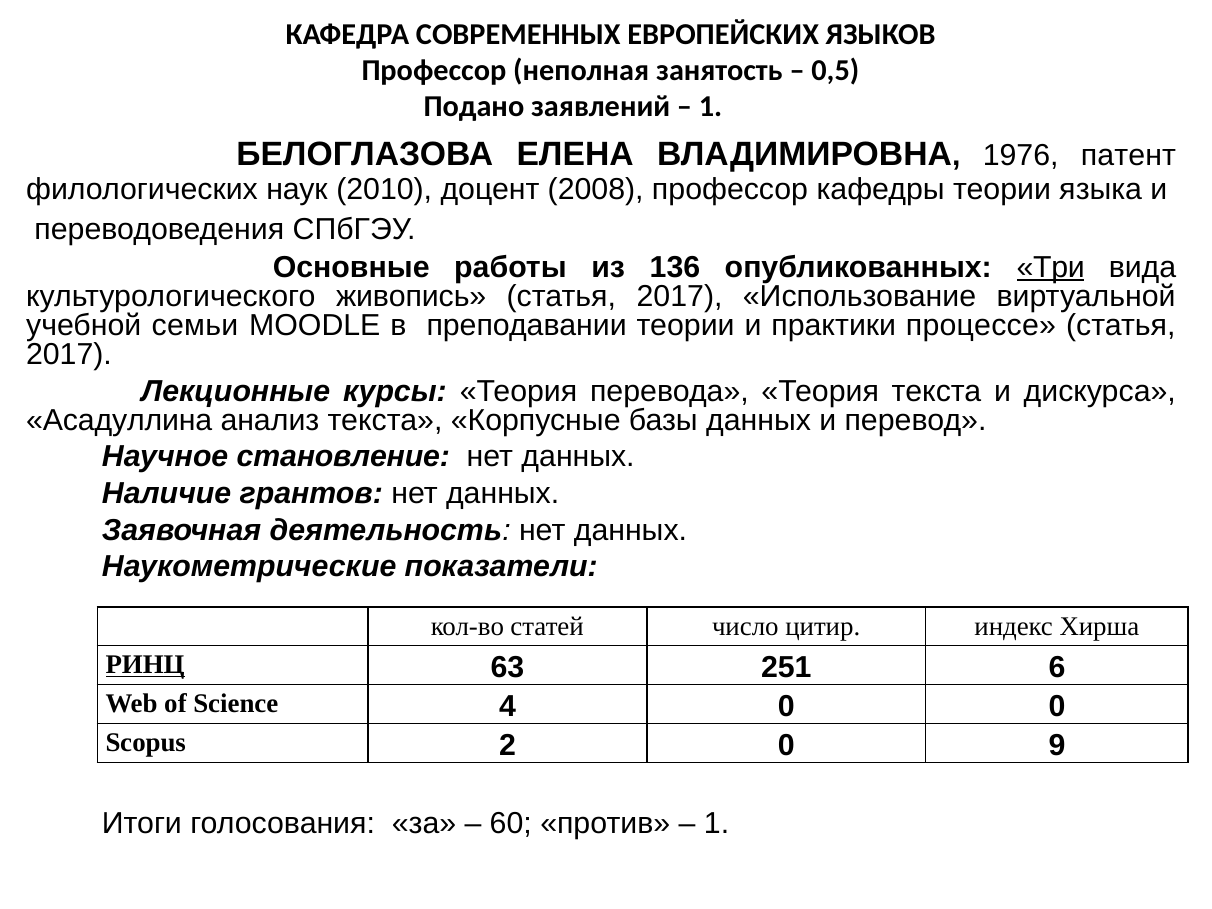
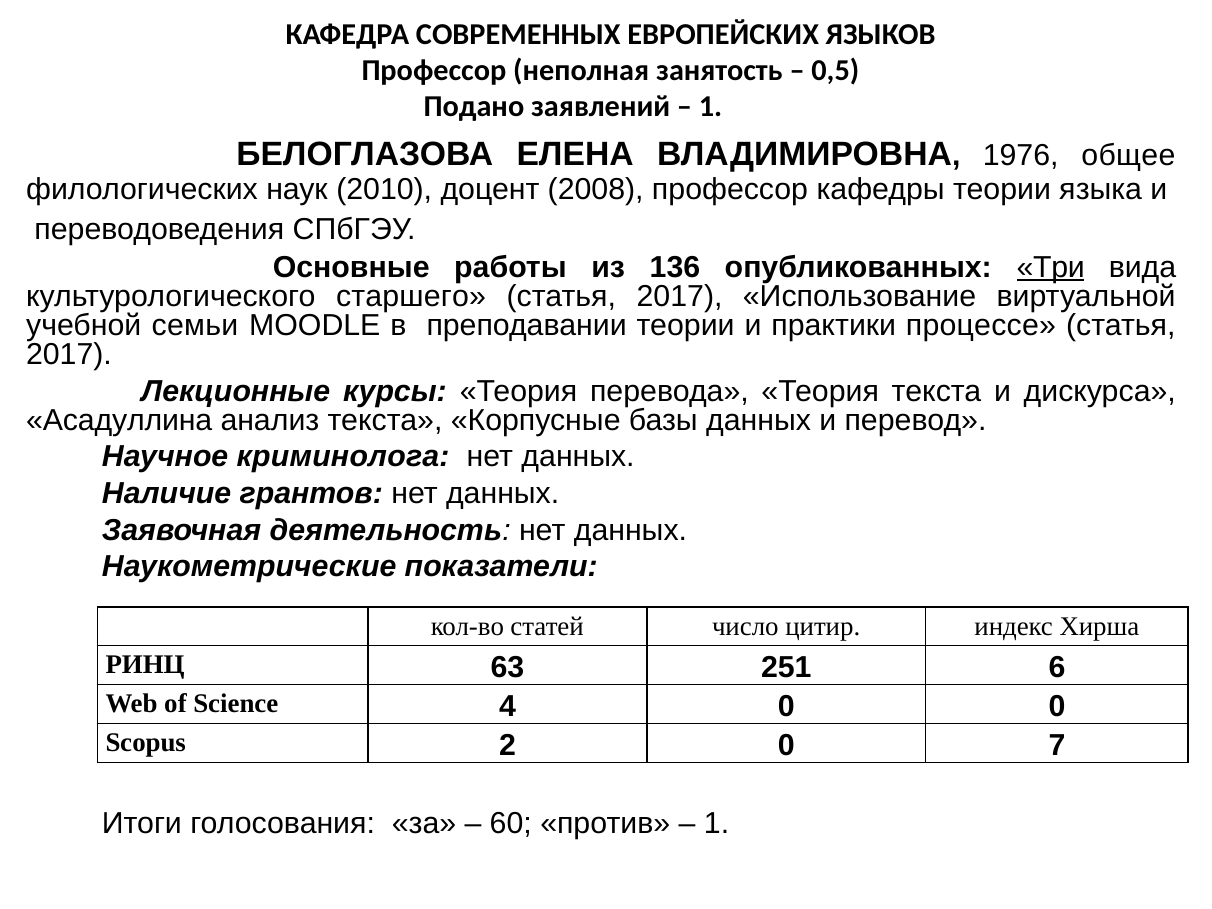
патент: патент -> общее
живопись: живопись -> старшего
становление: становление -> криминолога
РИНЦ underline: present -> none
9: 9 -> 7
